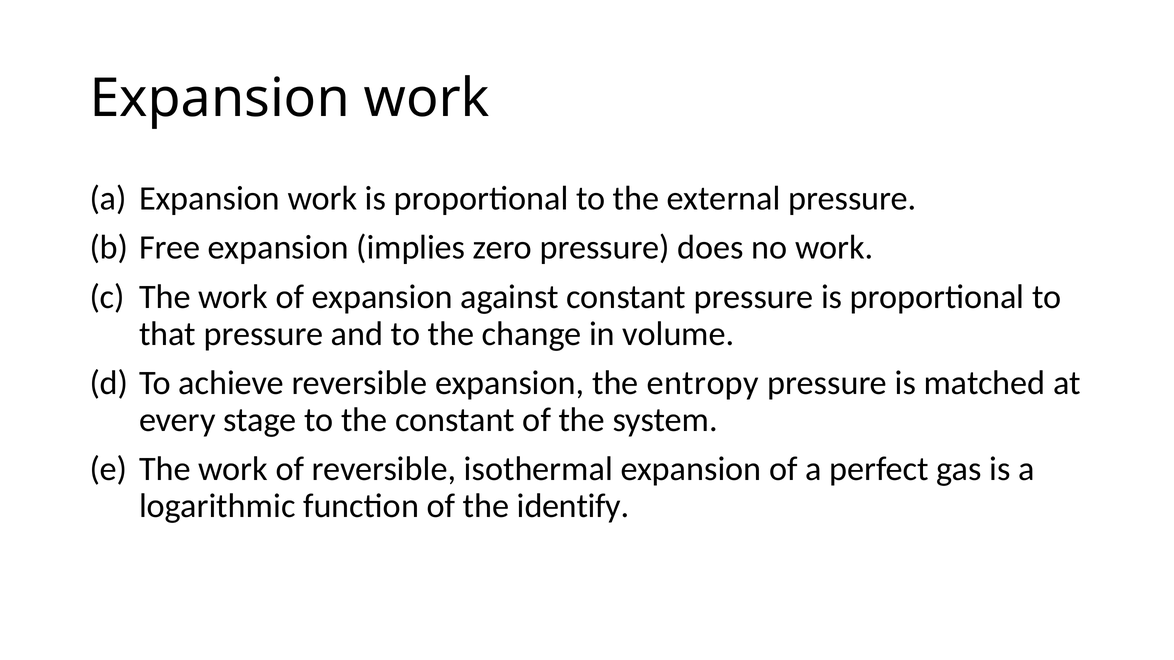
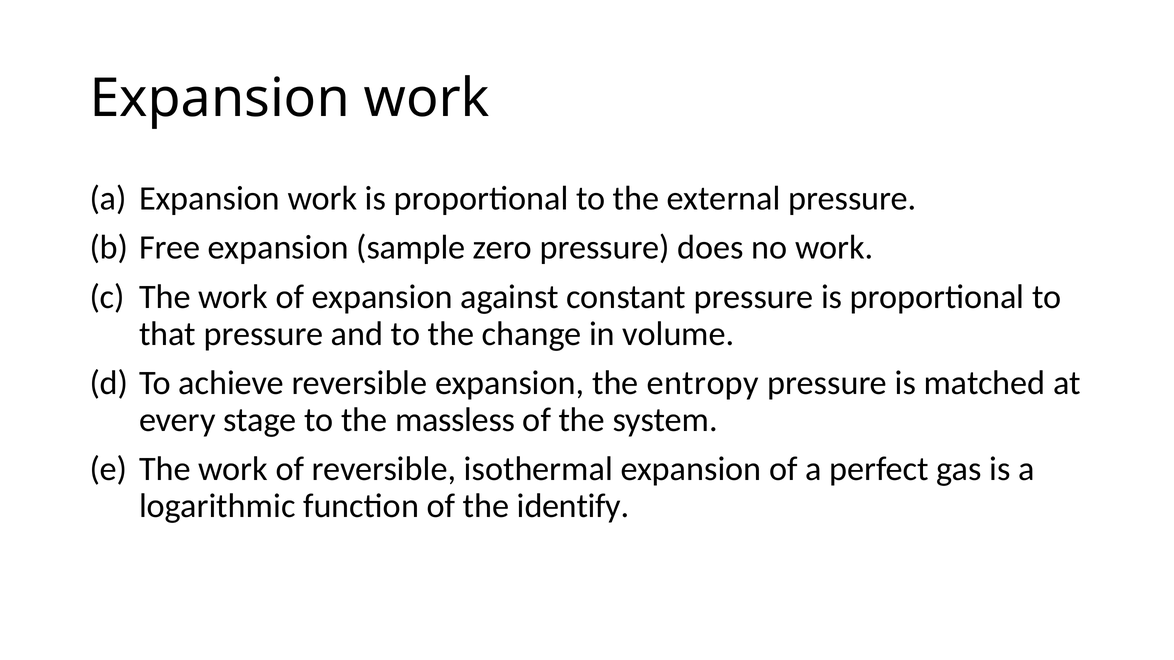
implies: implies -> sample
the constant: constant -> massless
